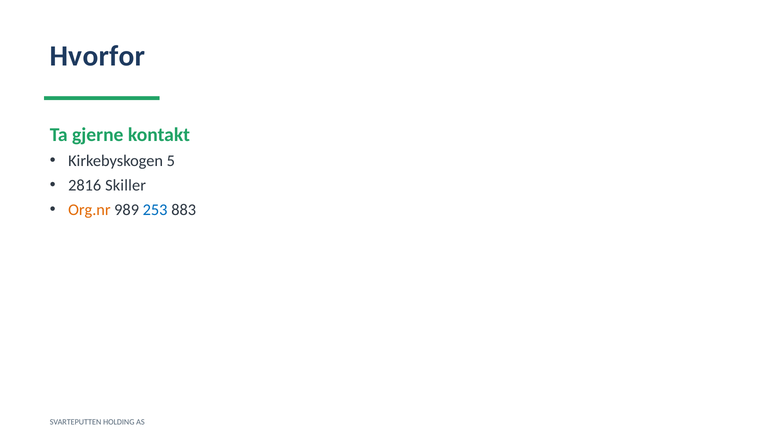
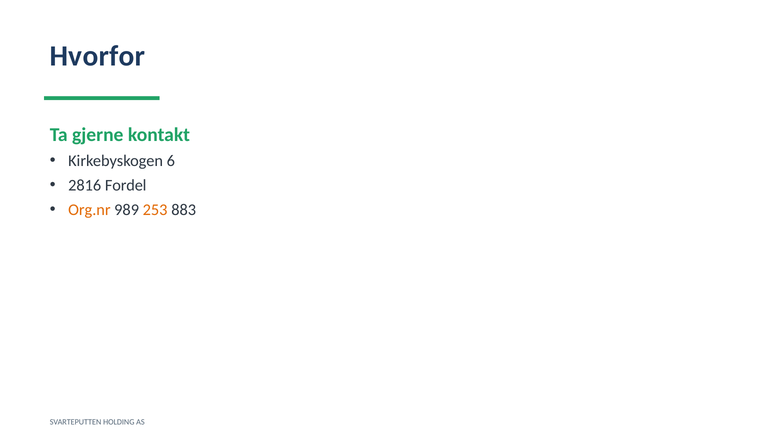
5: 5 -> 6
Skiller: Skiller -> Fordel
253 colour: blue -> orange
